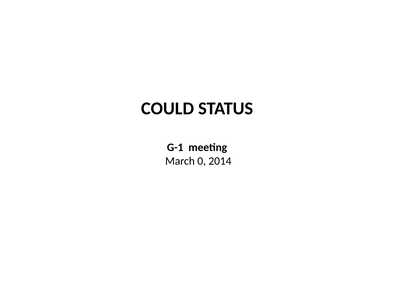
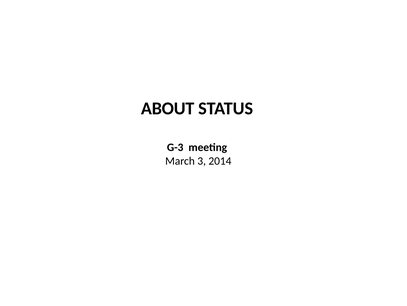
COULD: COULD -> ABOUT
G-1: G-1 -> G-3
0: 0 -> 3
